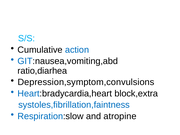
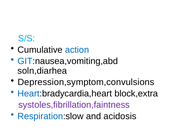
ratio,diarhea: ratio,diarhea -> soln,diarhea
systoles,fibrillation,faintness colour: blue -> purple
atropine: atropine -> acidosis
